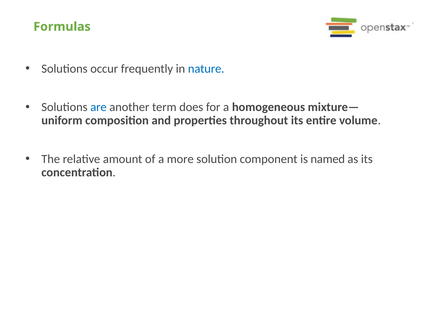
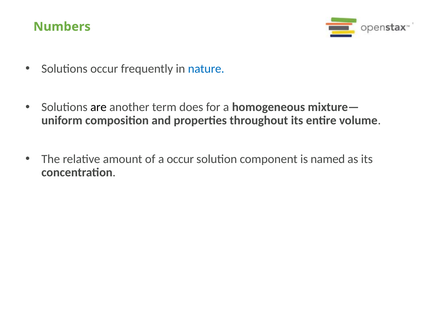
Formulas: Formulas -> Numbers
are colour: blue -> black
a more: more -> occur
